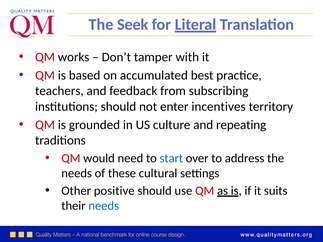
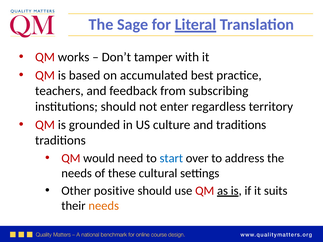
Seek: Seek -> Sage
incentives: incentives -> regardless
and repeating: repeating -> traditions
needs at (104, 206) colour: blue -> orange
